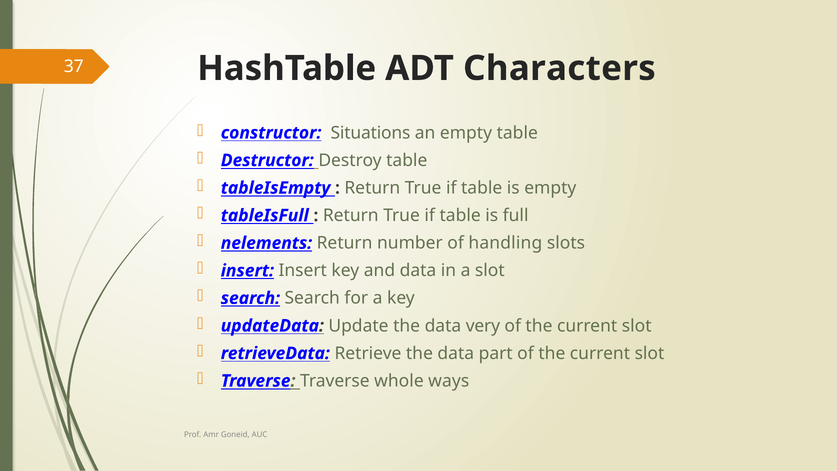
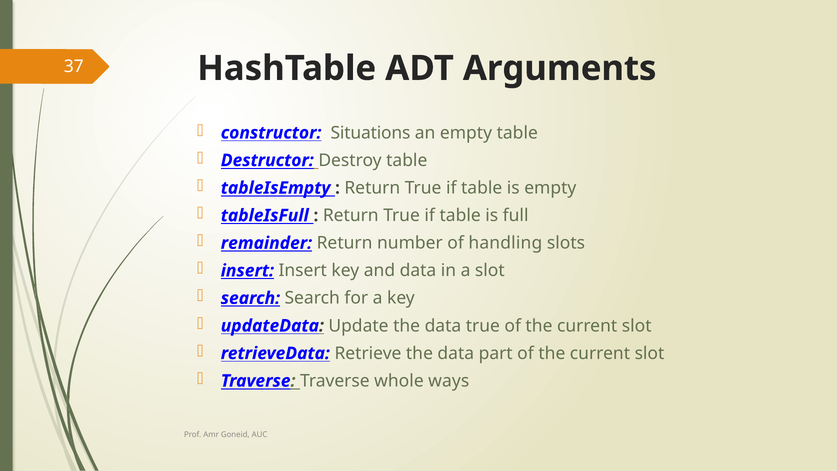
Characters: Characters -> Arguments
nelements: nelements -> remainder
data very: very -> true
